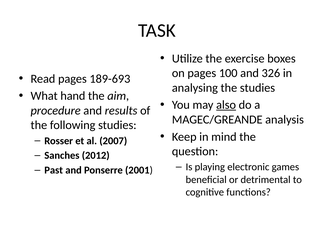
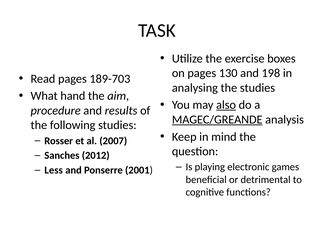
100: 100 -> 130
326: 326 -> 198
189-693: 189-693 -> 189-703
MAGEC/GREANDE underline: none -> present
Past: Past -> Less
